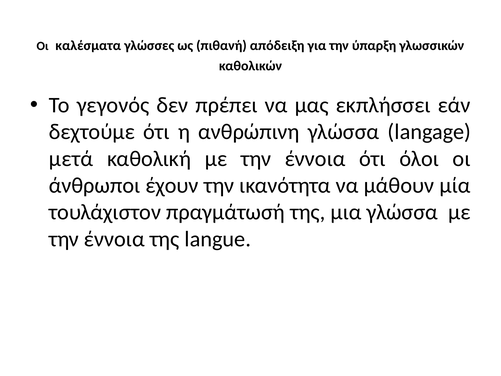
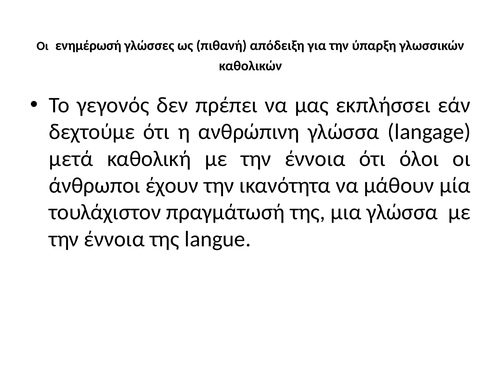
καλέσματα: καλέσματα -> ενημέρωσή
